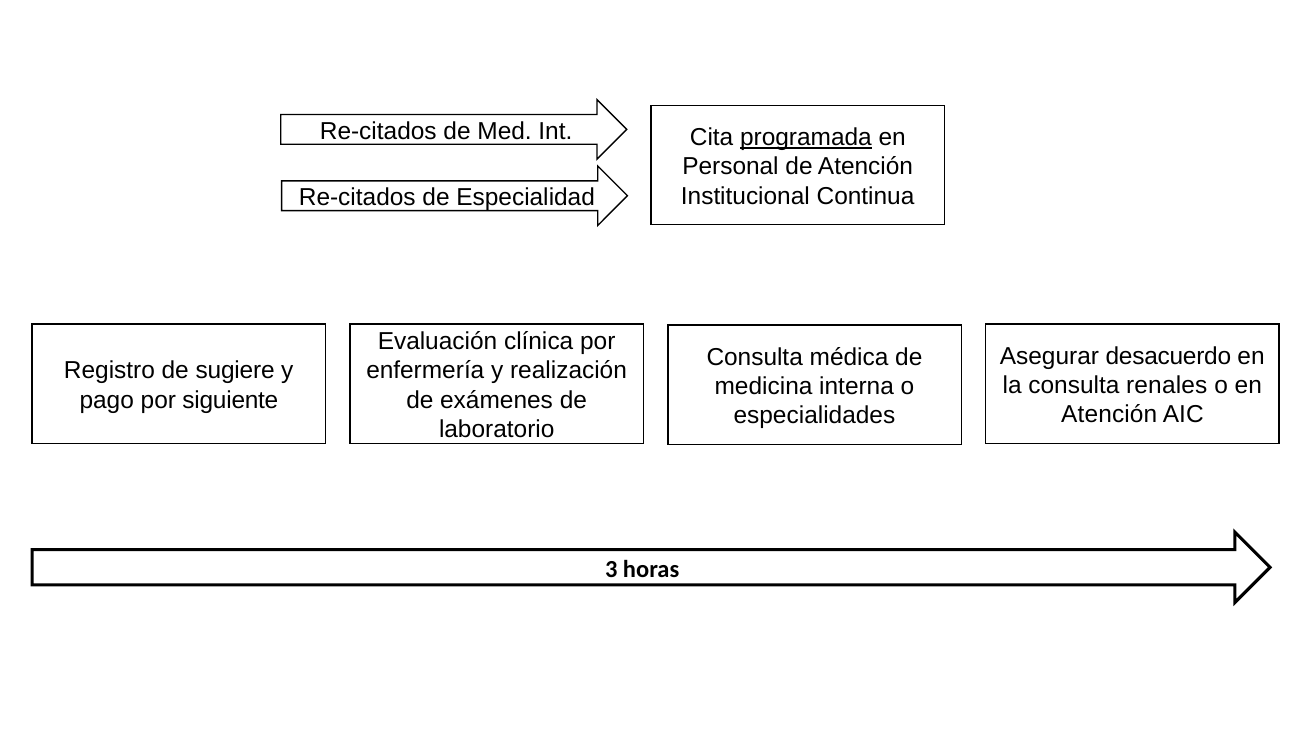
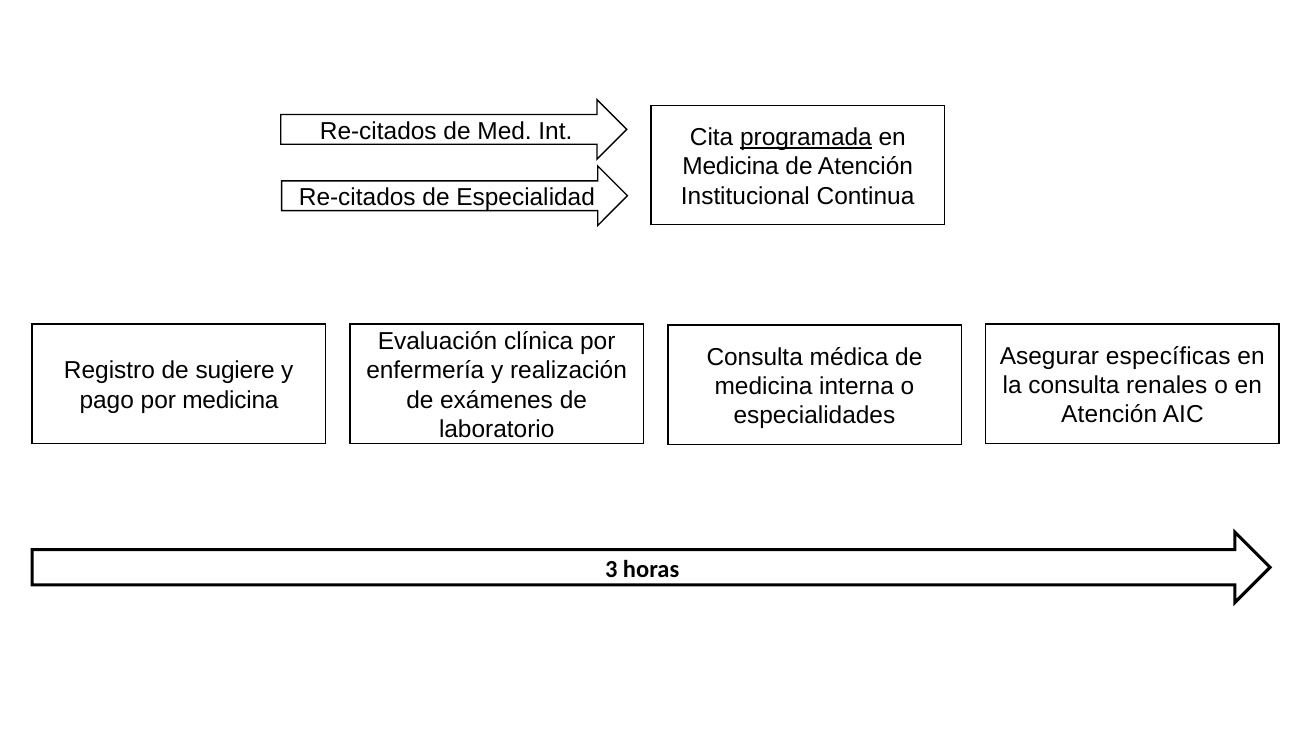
Personal at (730, 167): Personal -> Medicina
desacuerdo: desacuerdo -> específicas
por siguiente: siguiente -> medicina
